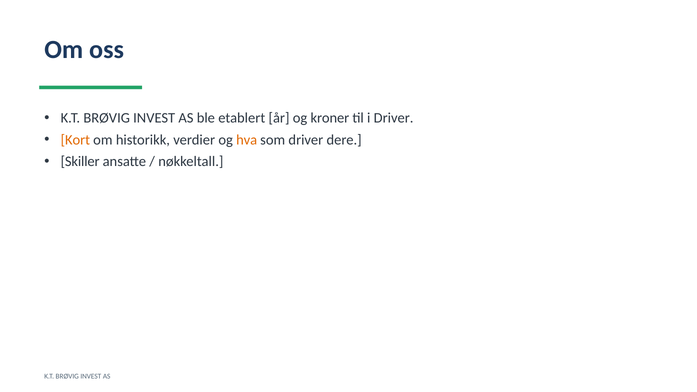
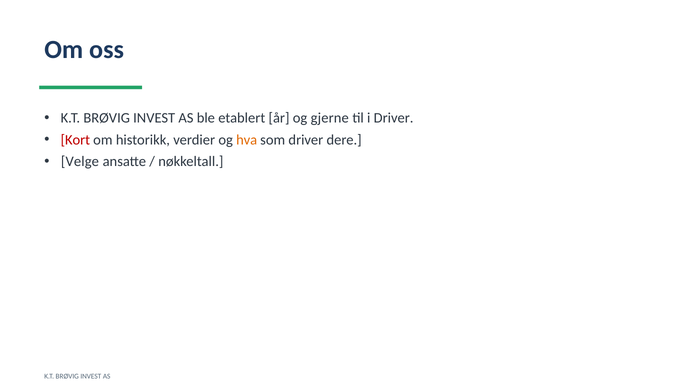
kroner: kroner -> gjerne
Kort colour: orange -> red
Skiller: Skiller -> Velge
